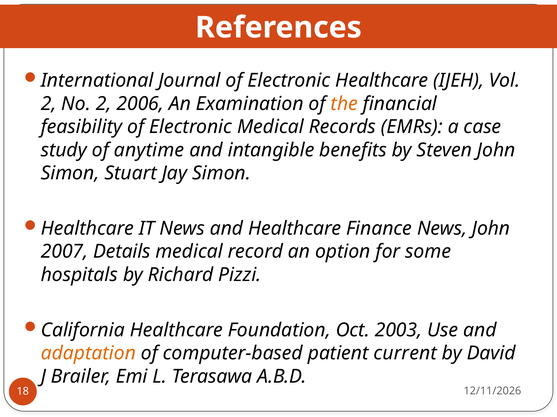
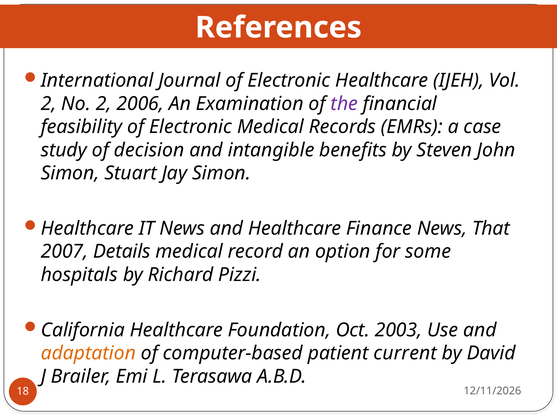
the colour: orange -> purple
anytime: anytime -> decision
News John: John -> That
